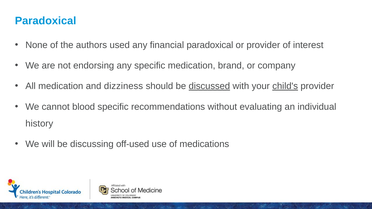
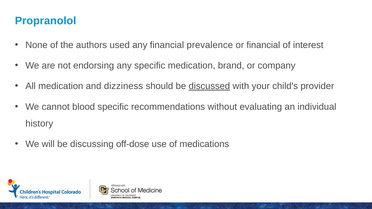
Paradoxical at (46, 21): Paradoxical -> Propranolol
financial paradoxical: paradoxical -> prevalence
or provider: provider -> financial
child's underline: present -> none
off-used: off-used -> off-dose
